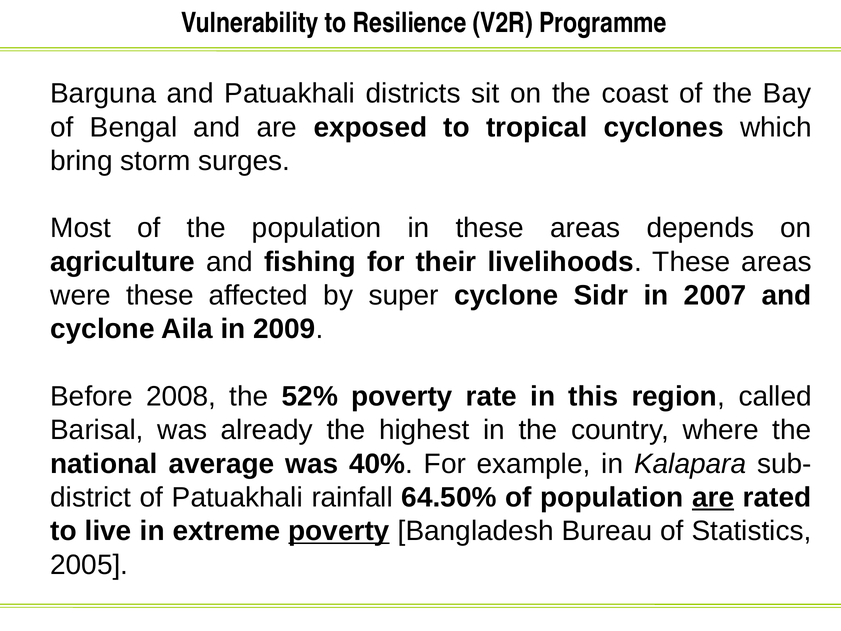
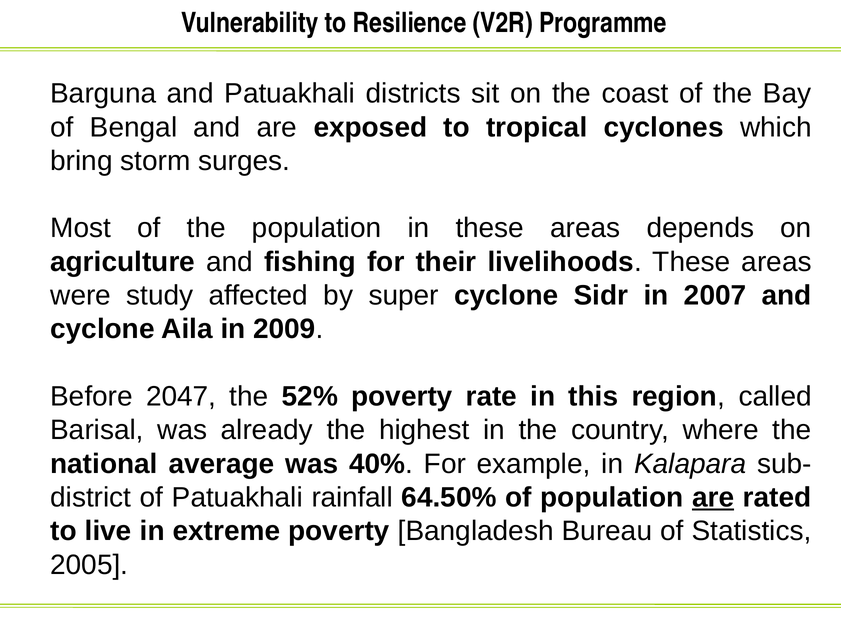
were these: these -> study
2008: 2008 -> 2047
poverty at (339, 531) underline: present -> none
